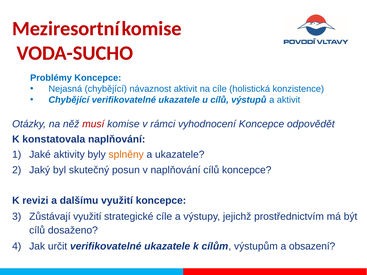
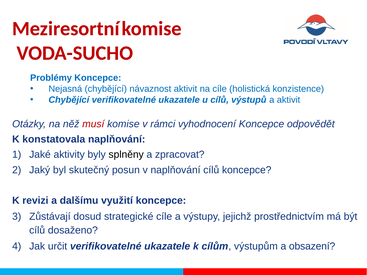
splněny colour: orange -> black
a ukazatele: ukazatele -> zpracovat
Zůstávají využití: využití -> dosud
